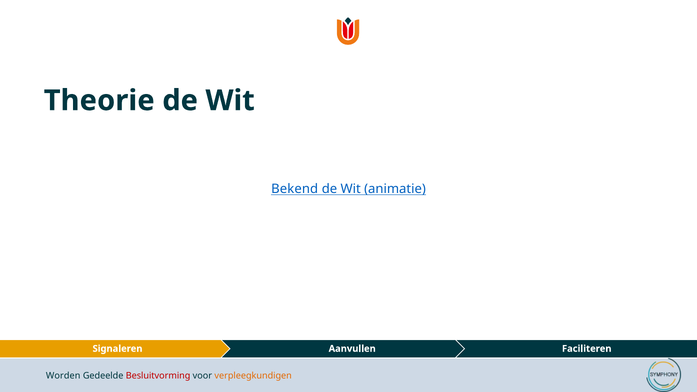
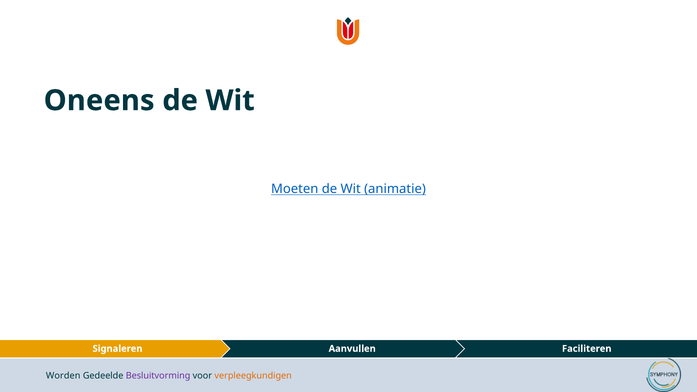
Theorie: Theorie -> Oneens
Bekend: Bekend -> Moeten
Besluitvorming colour: red -> purple
